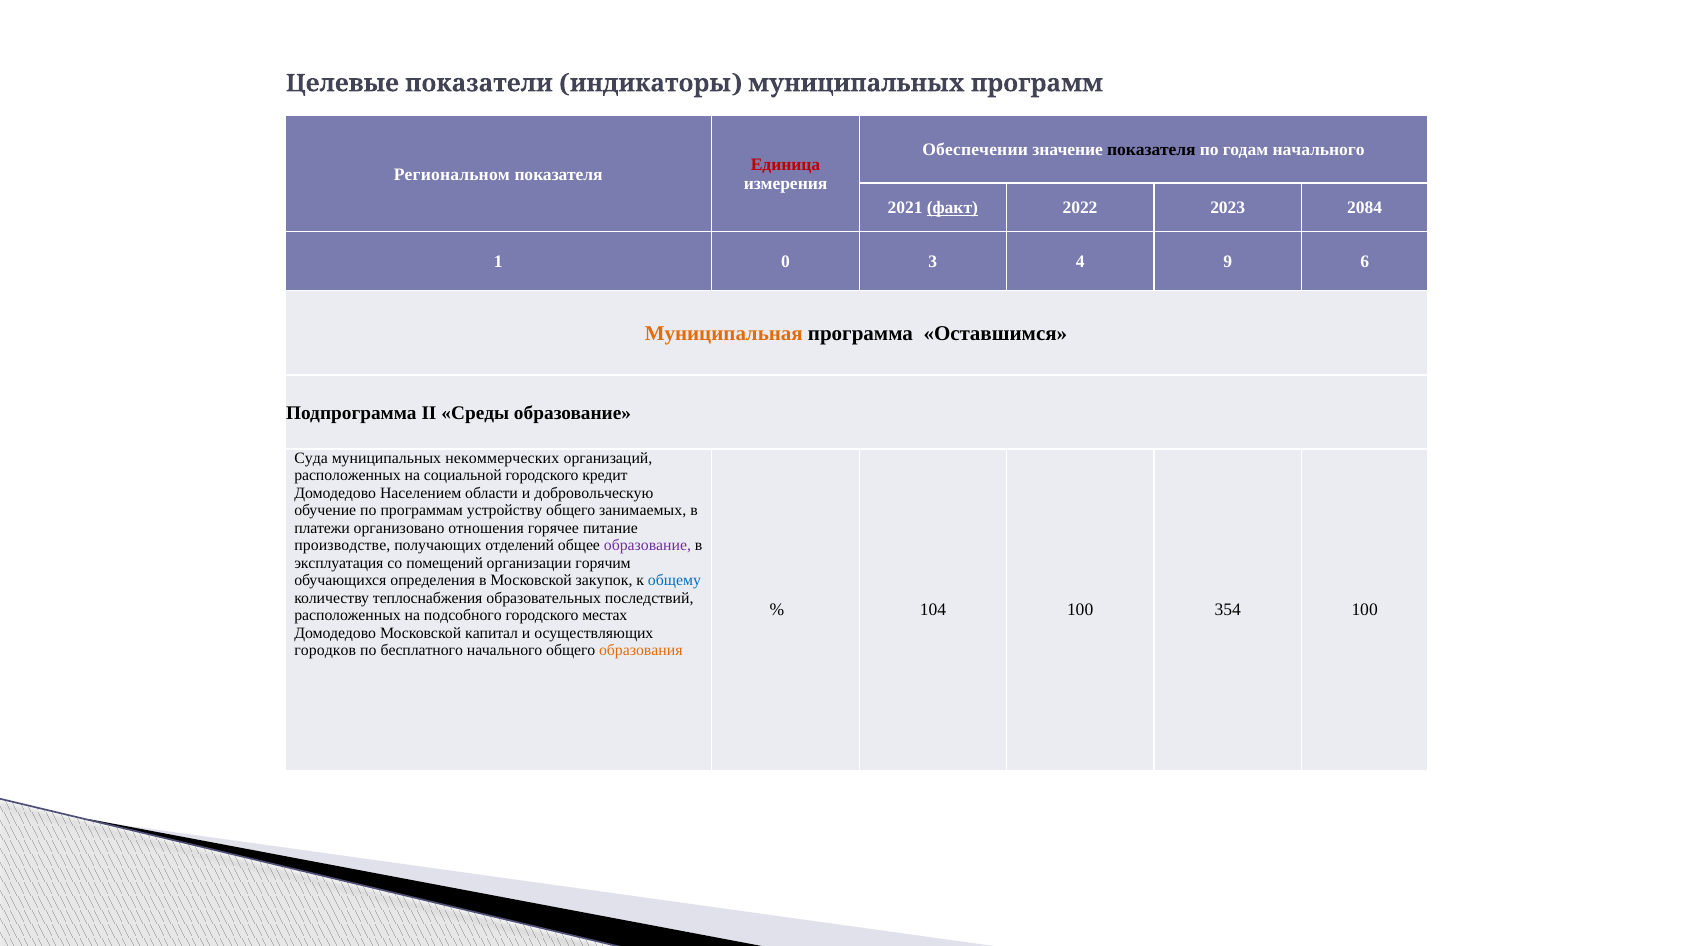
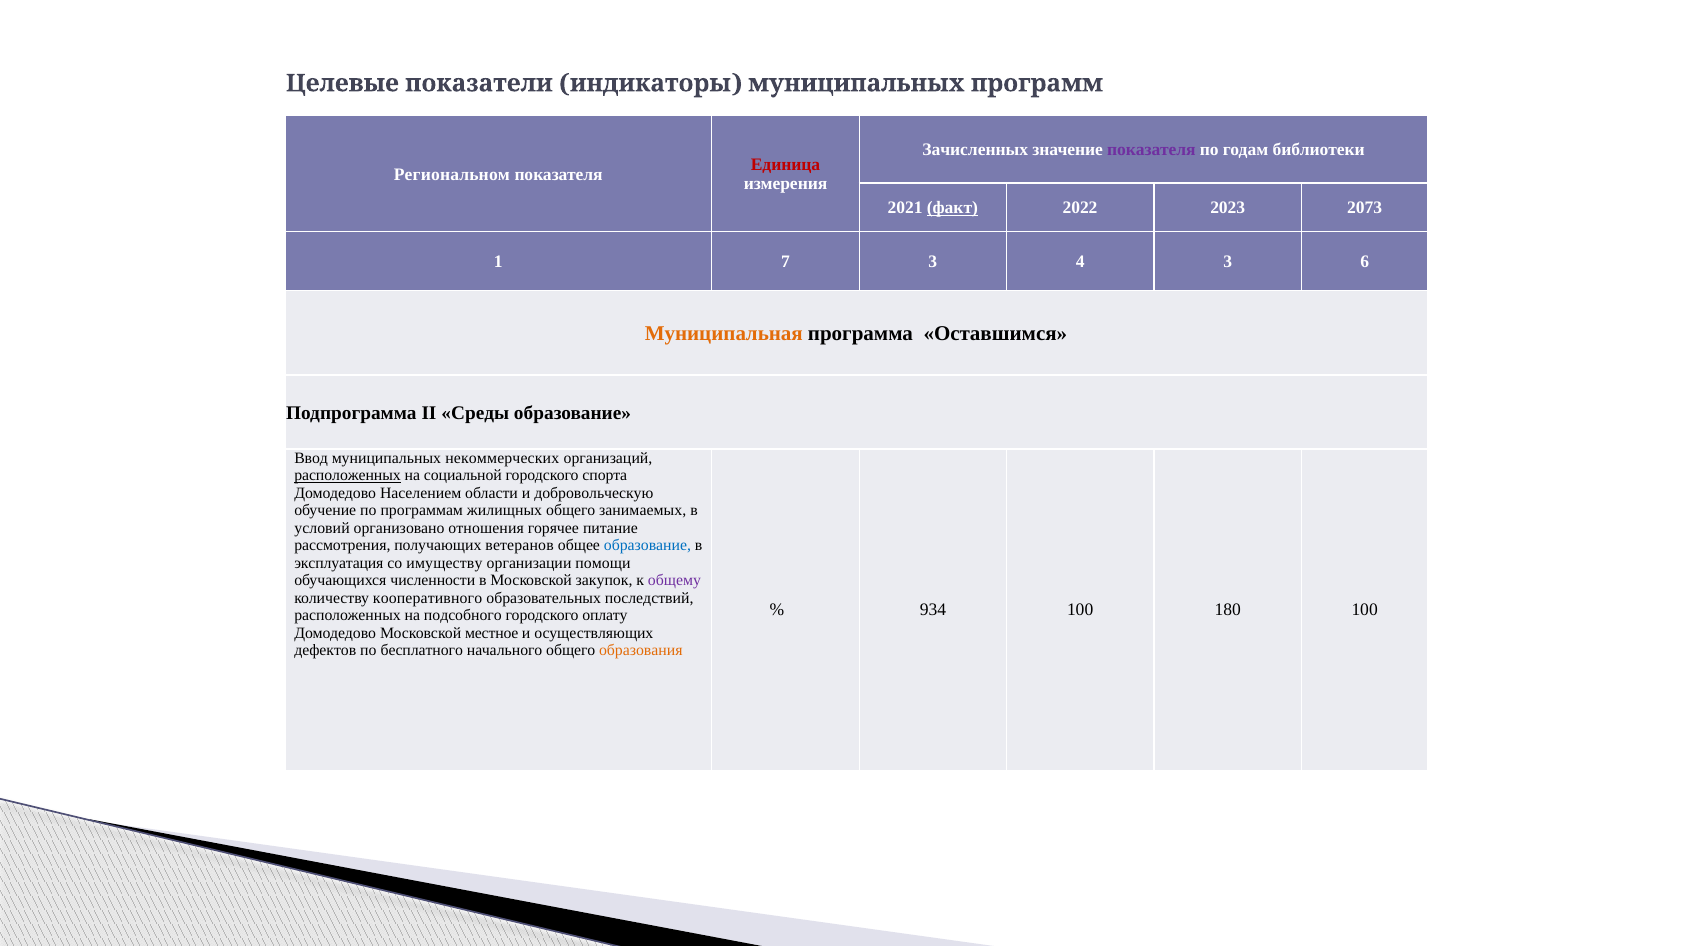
Обеспечении: Обеспечении -> Зачисленных
показателя at (1151, 150) colour: black -> purple
годам начального: начального -> библиотеки
2084: 2084 -> 2073
0: 0 -> 7
4 9: 9 -> 3
Суда: Суда -> Ввод
расположенных at (348, 476) underline: none -> present
кредит: кредит -> спорта
устройству: устройству -> жилищных
платежи: платежи -> условий
производстве: производстве -> рассмотрения
отделений: отделений -> ветеранов
образование at (647, 546) colour: purple -> blue
помещений: помещений -> имуществу
горячим: горячим -> помощи
определения: определения -> численности
общему colour: blue -> purple
теплоснабжения: теплоснабжения -> кооперативного
104: 104 -> 934
354: 354 -> 180
местах: местах -> оплату
капитал: капитал -> местное
городков: городков -> дефектов
